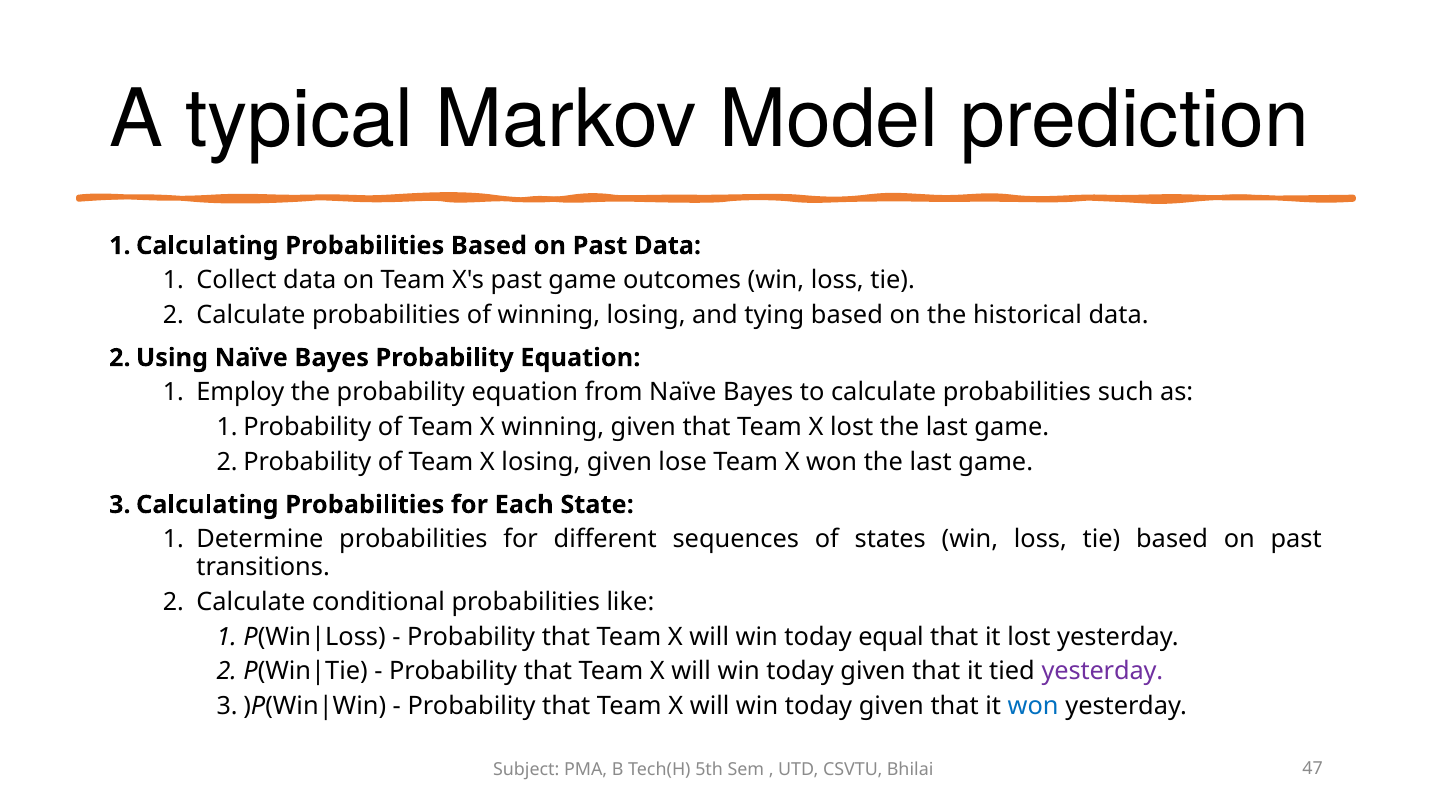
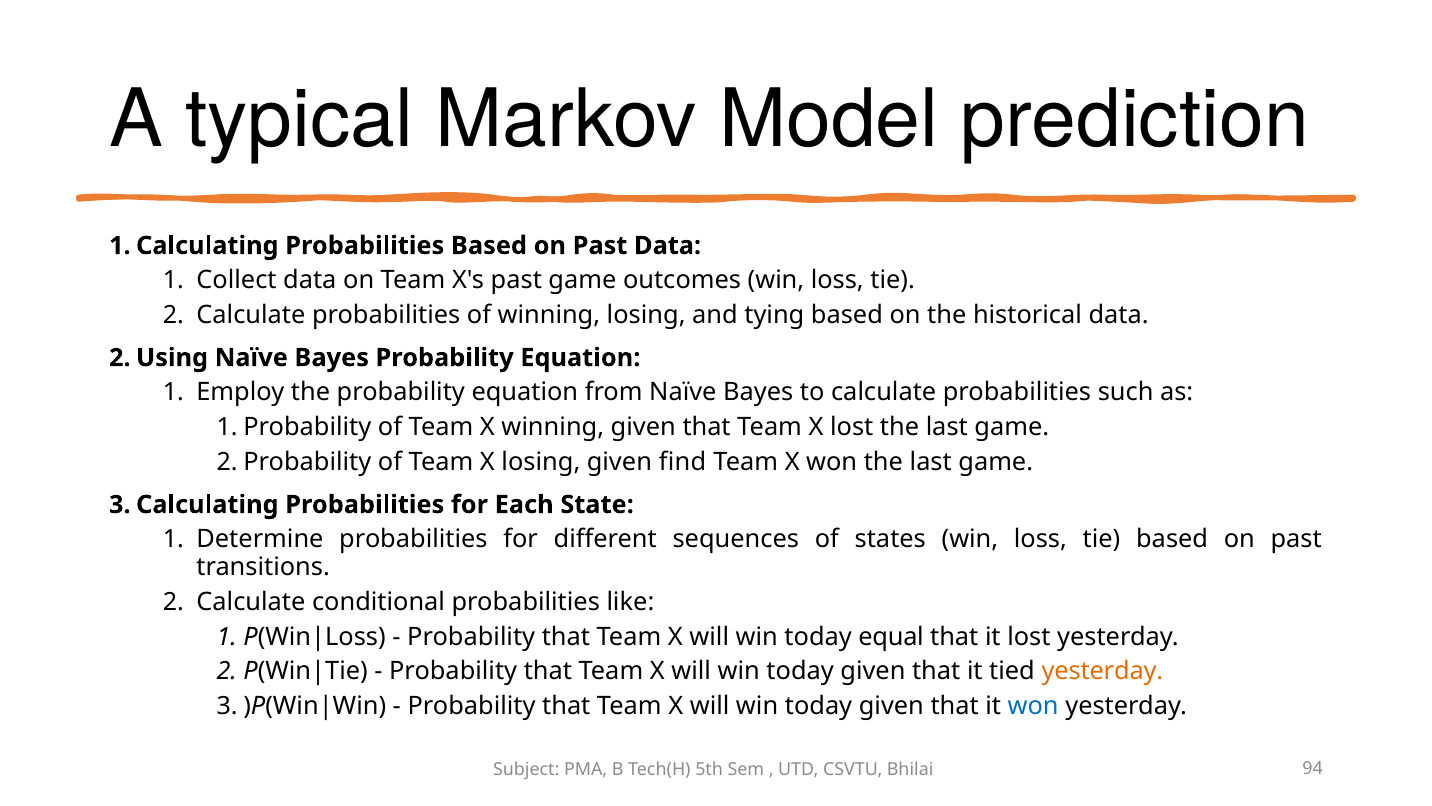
lose: lose -> find
yesterday at (1102, 671) colour: purple -> orange
47: 47 -> 94
